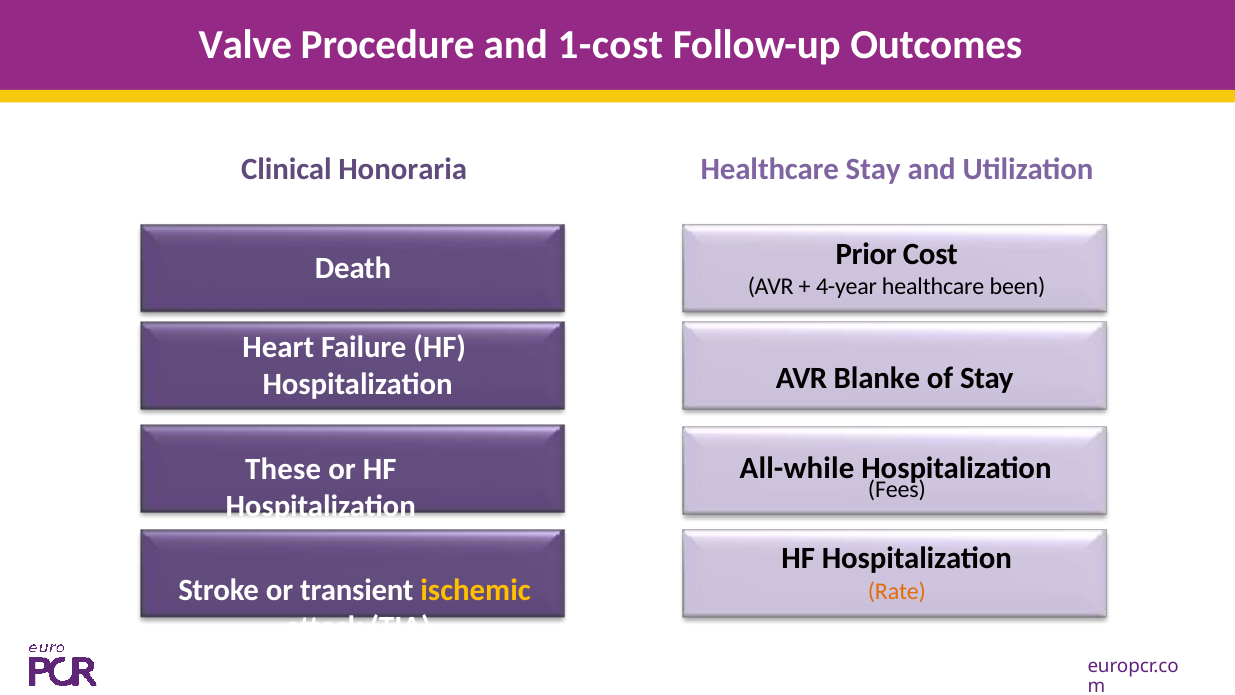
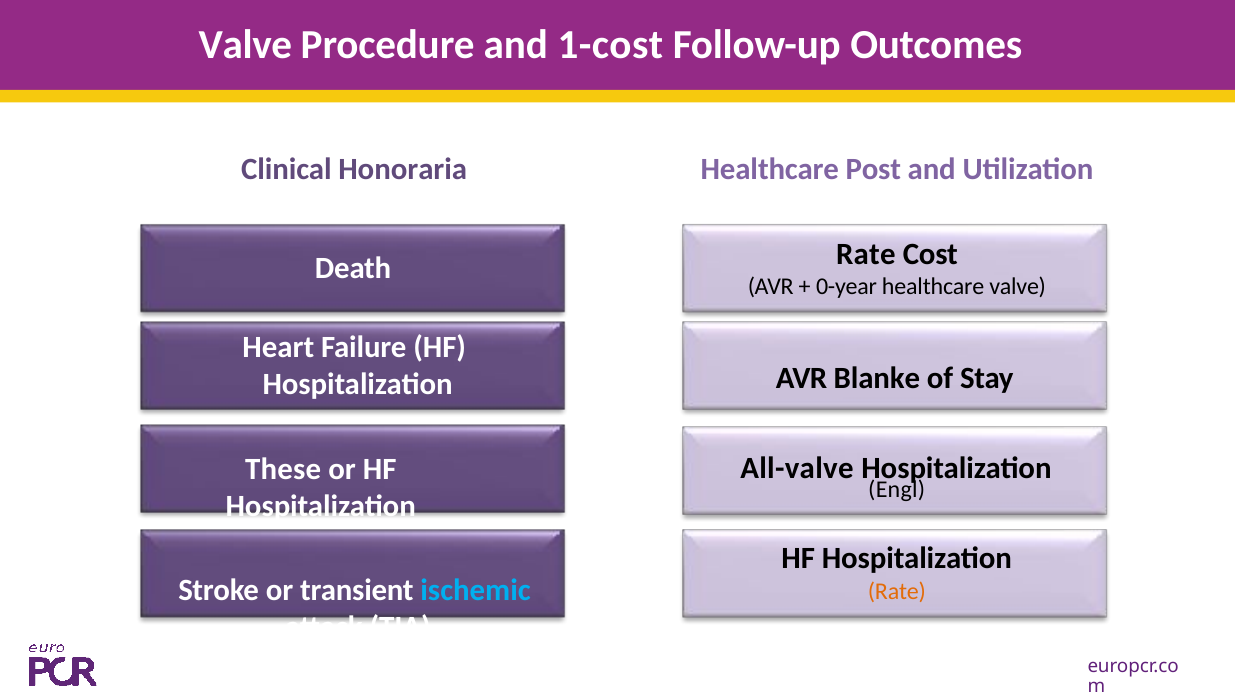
Healthcare Stay: Stay -> Post
Prior at (866, 254): Prior -> Rate
4-year: 4-year -> 0-year
healthcare been: been -> valve
All-while: All-while -> All-valve
Fees: Fees -> Engl
ischemic colour: yellow -> light blue
